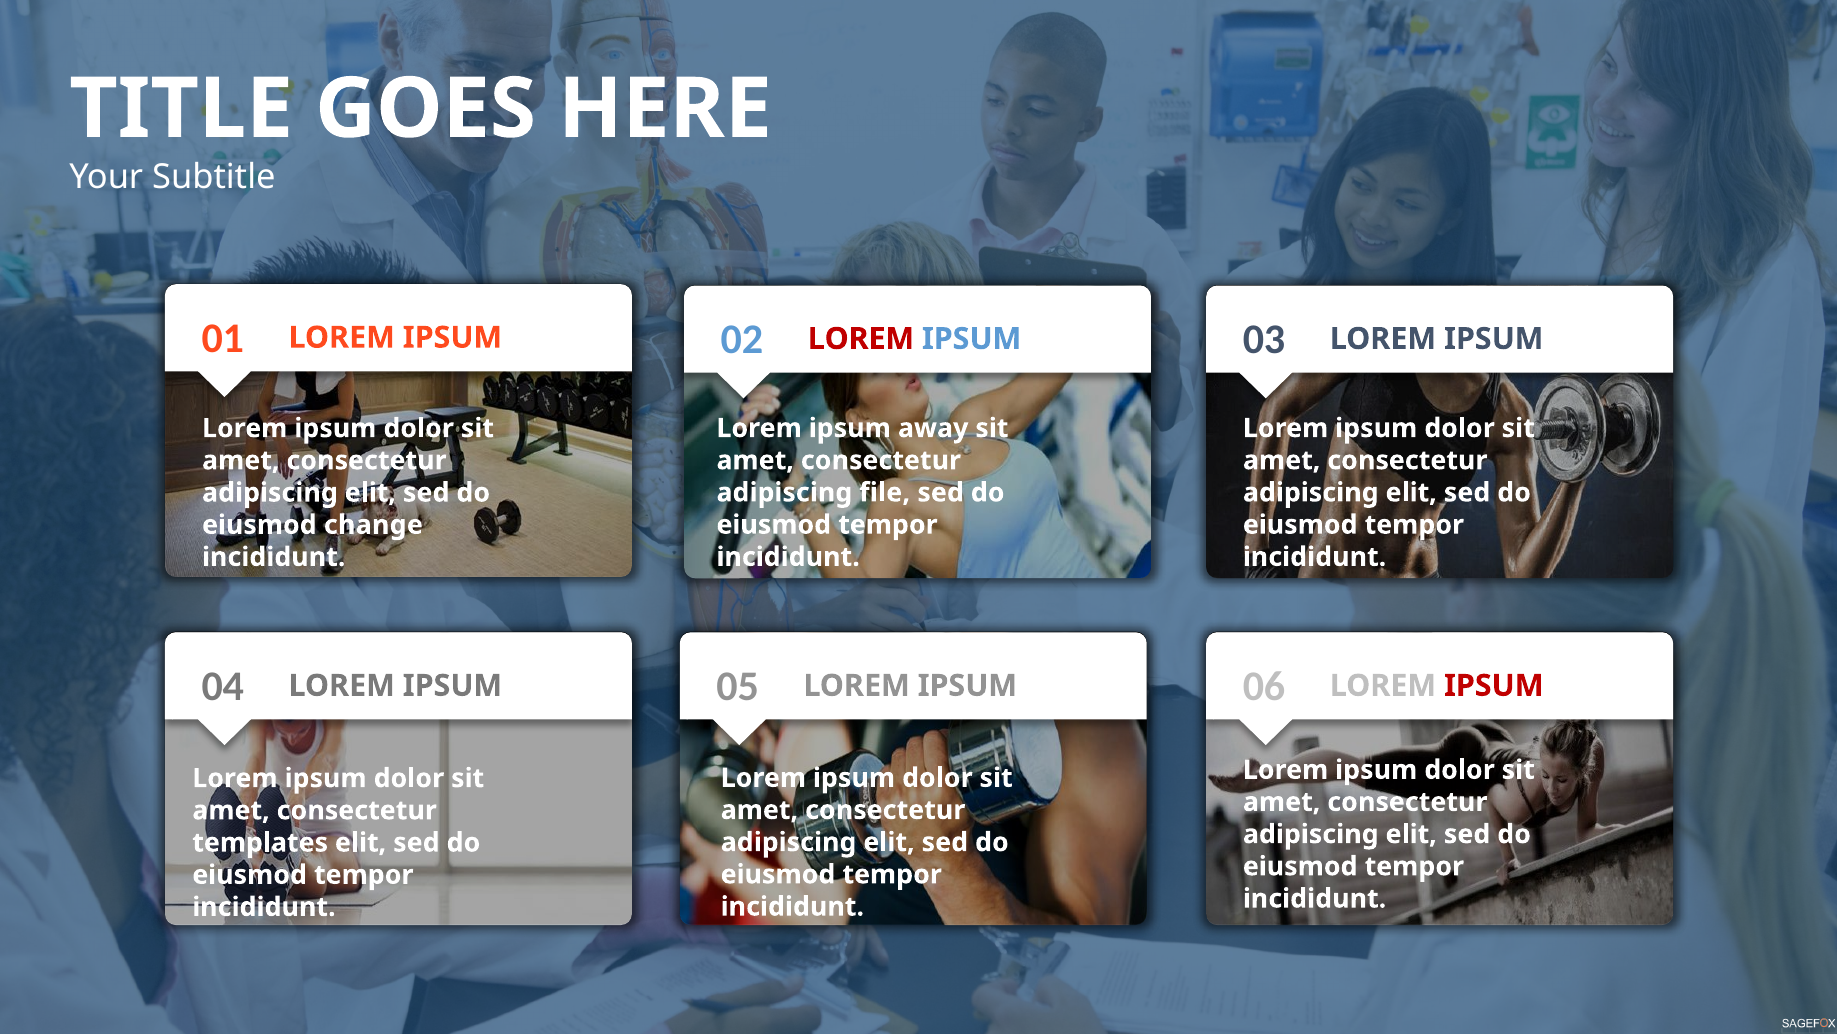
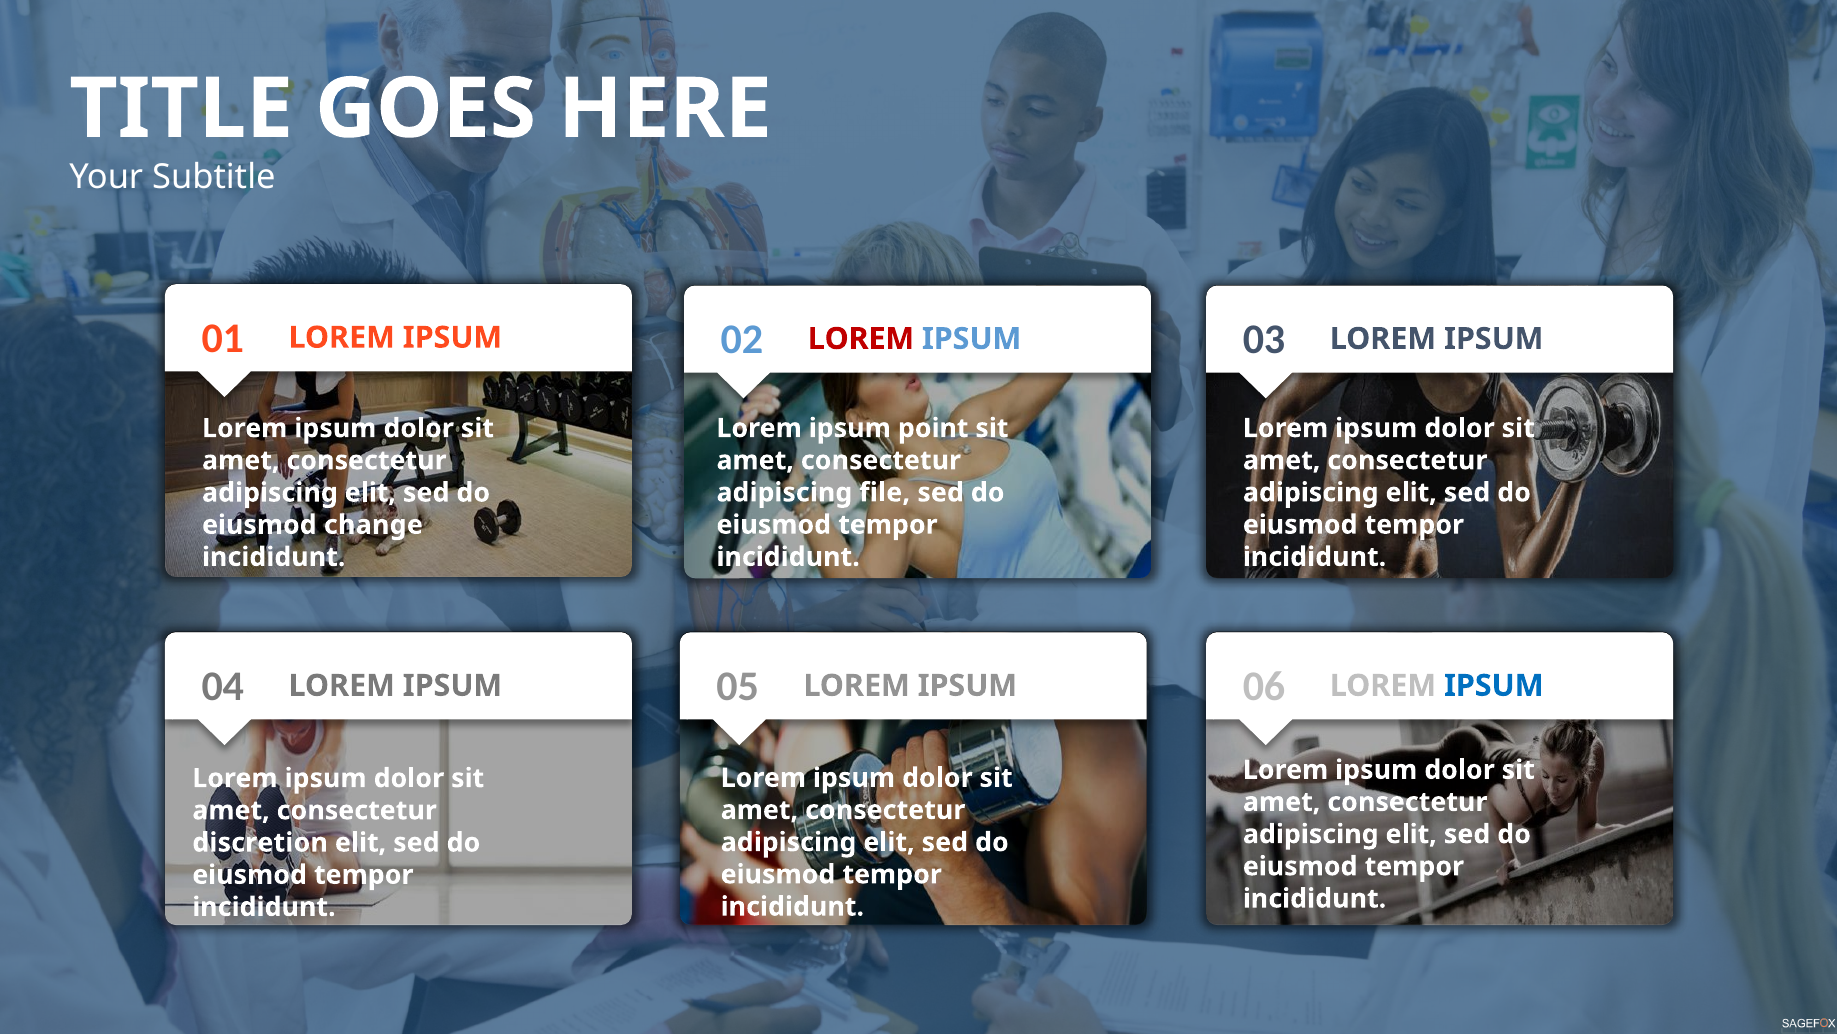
away: away -> point
IPSUM at (1494, 685) colour: red -> blue
templates: templates -> discretion
